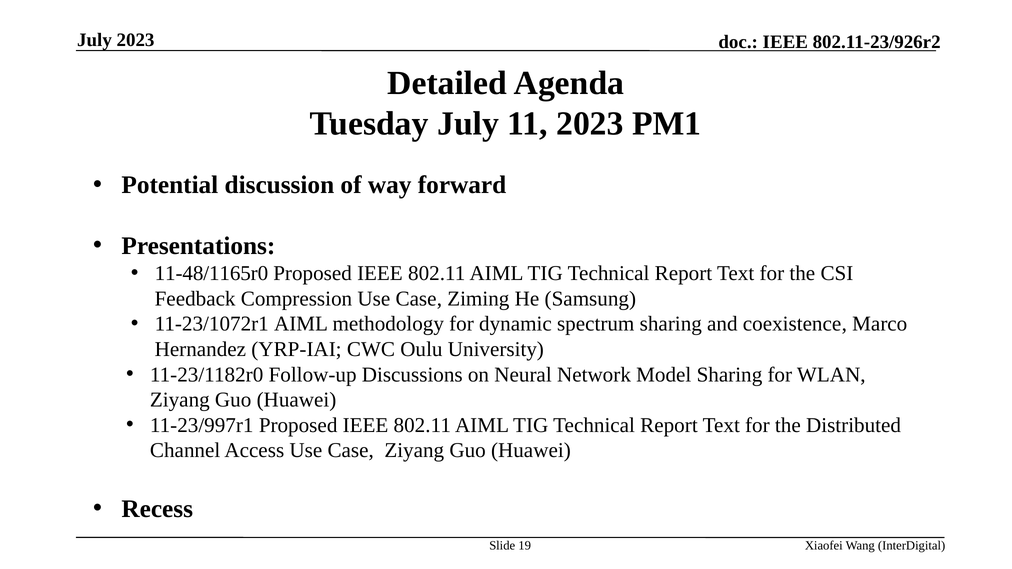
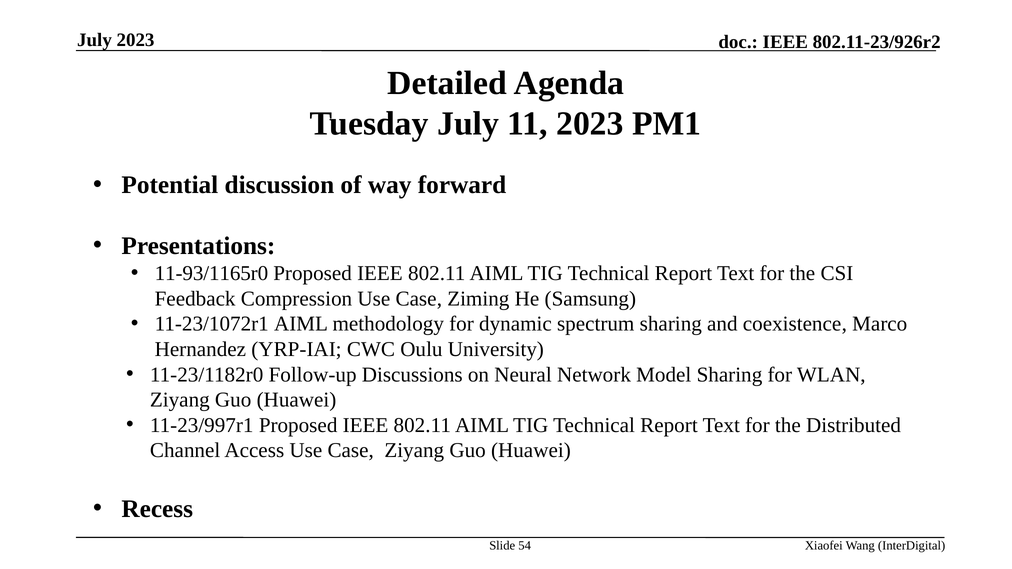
11-48/1165r0: 11-48/1165r0 -> 11-93/1165r0
19: 19 -> 54
